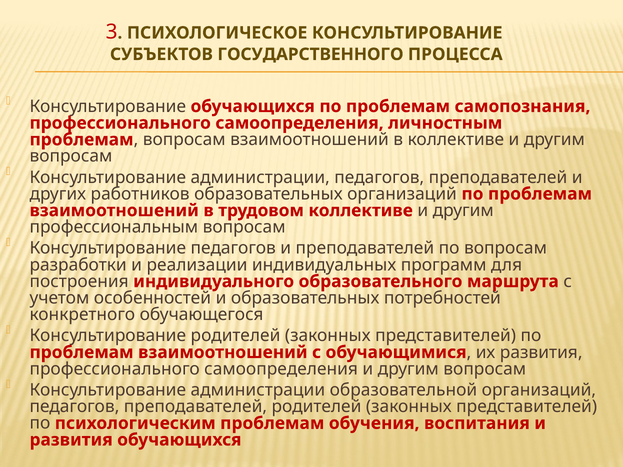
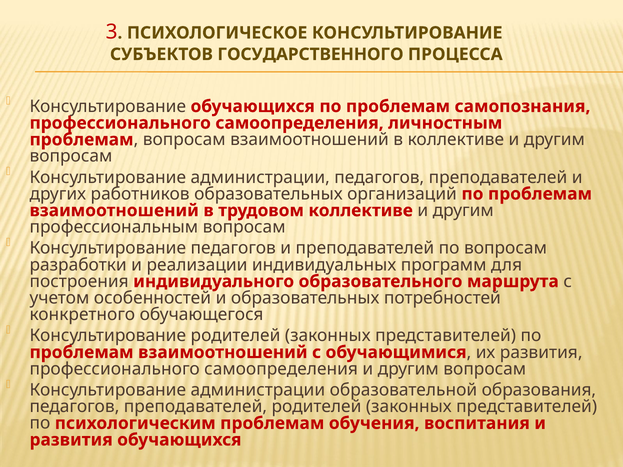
образовательной организаций: организаций -> образования
